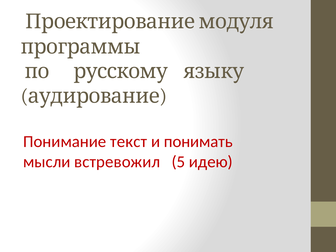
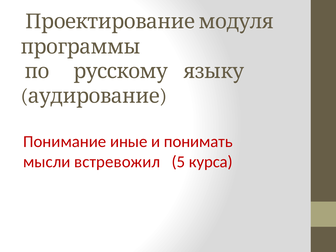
текст: текст -> иные
идею: идею -> курса
